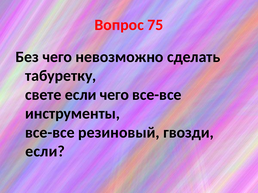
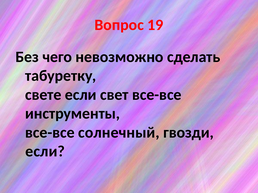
75: 75 -> 19
если чего: чего -> свет
резиновый: резиновый -> солнечный
